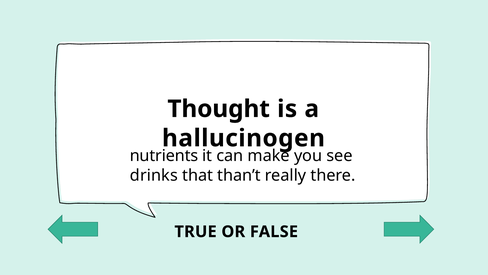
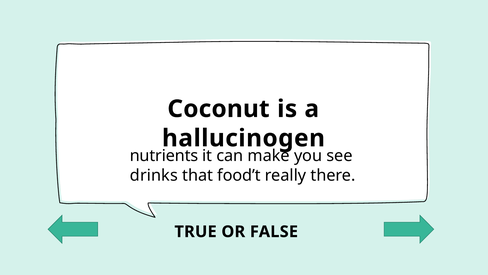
Thought: Thought -> Coconut
than’t: than’t -> food’t
